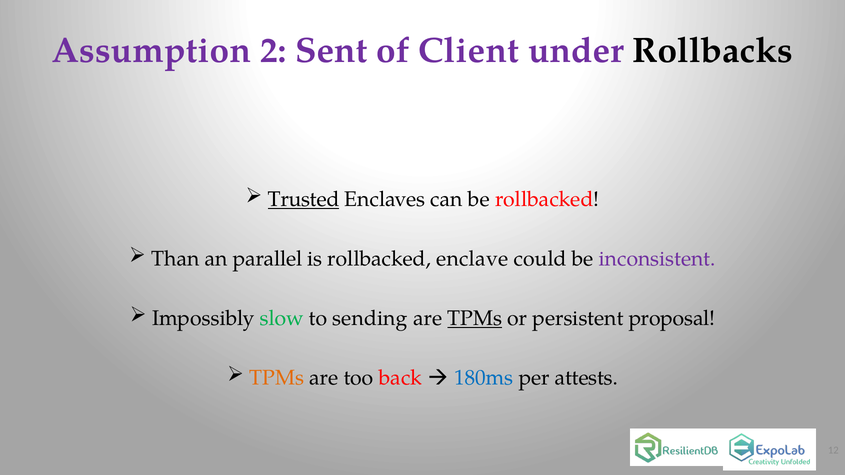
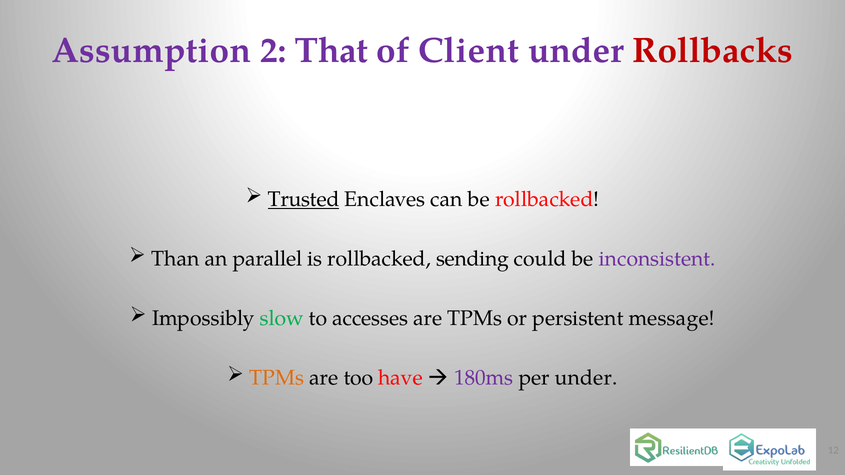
Sent: Sent -> That
Rollbacks colour: black -> red
enclave: enclave -> sending
sending: sending -> accesses
TPMs at (475, 319) underline: present -> none
proposal: proposal -> message
back: back -> have
180ms colour: blue -> purple
per attests: attests -> under
